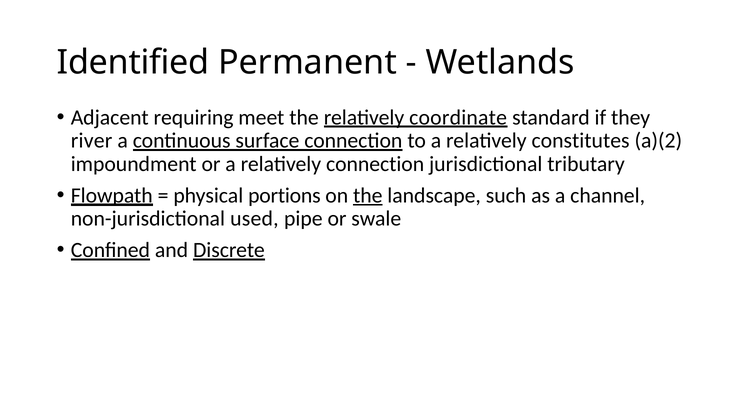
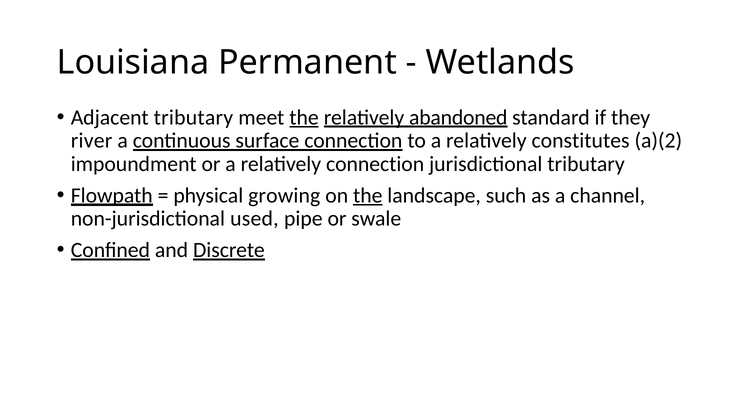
Identified: Identified -> Louisiana
Adjacent requiring: requiring -> tributary
the at (304, 117) underline: none -> present
coordinate: coordinate -> abandoned
portions: portions -> growing
